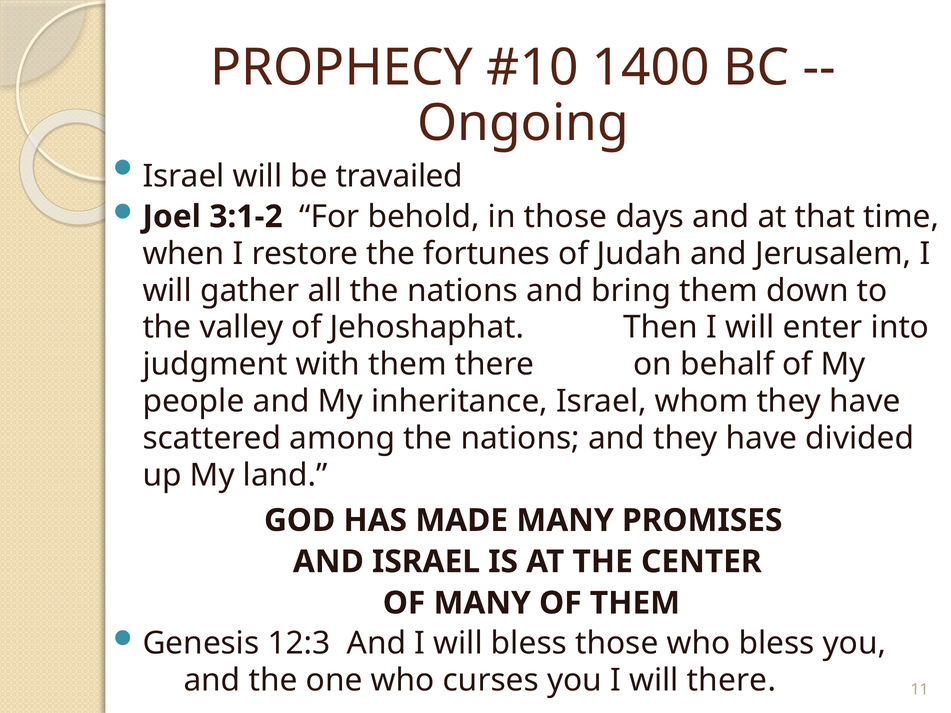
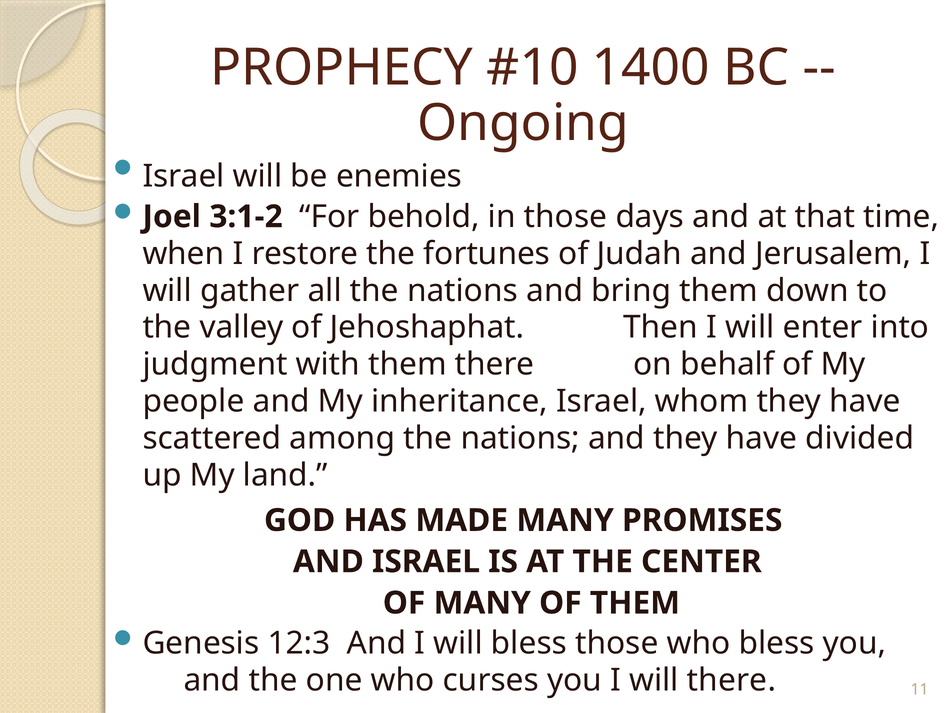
travailed: travailed -> enemies
